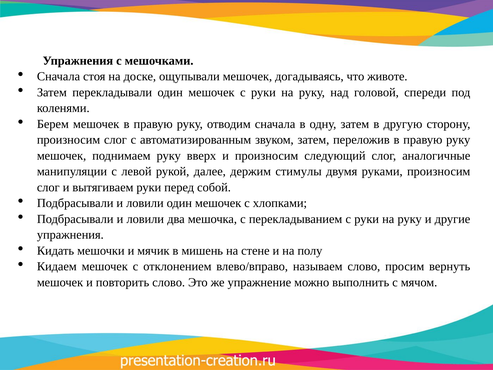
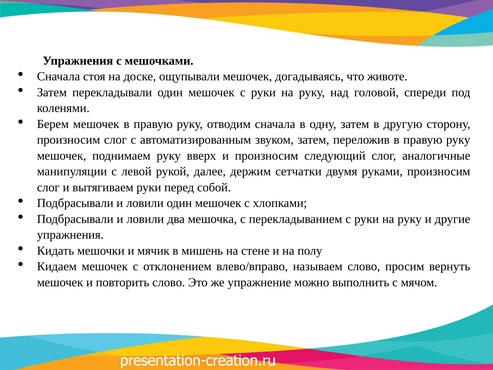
стимулы: стимулы -> сетчатки
